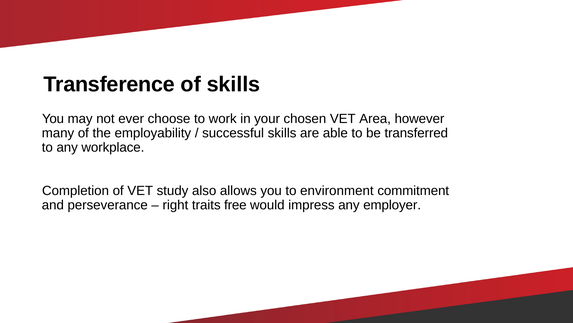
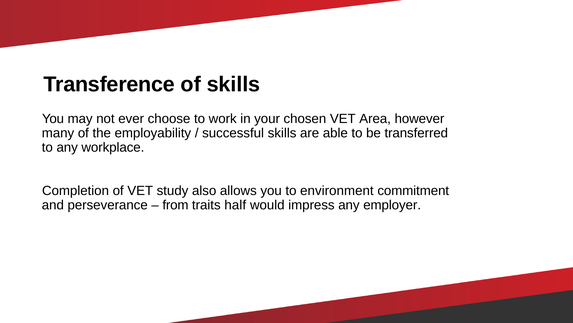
right: right -> from
free: free -> half
